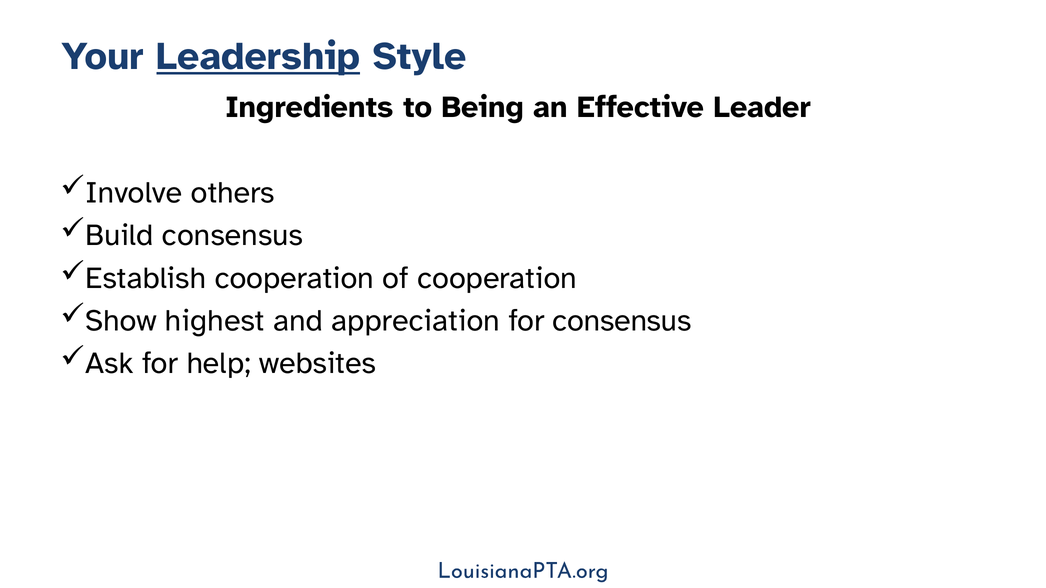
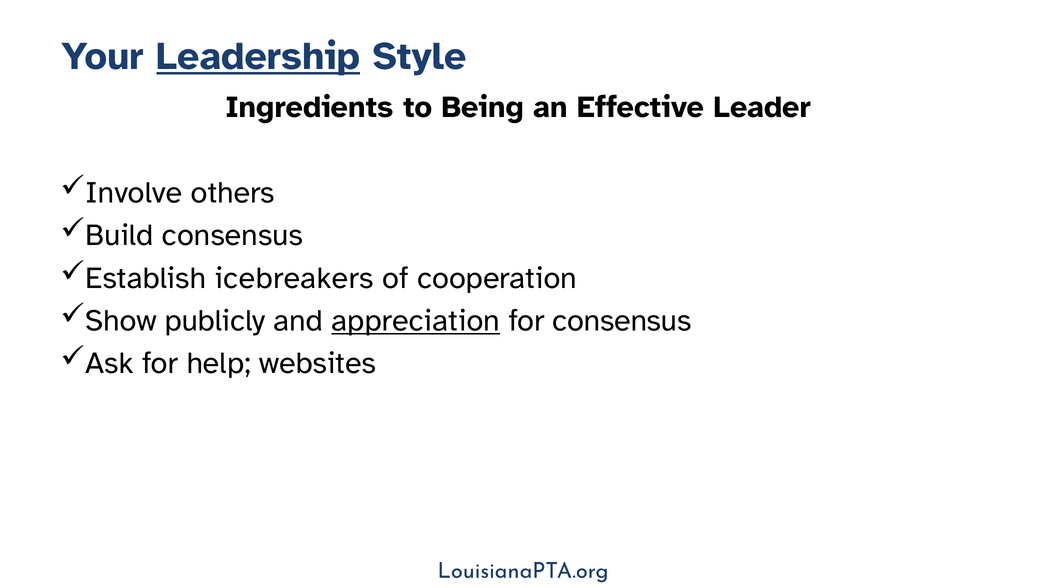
Establish cooperation: cooperation -> icebreakers
highest: highest -> publicly
appreciation underline: none -> present
